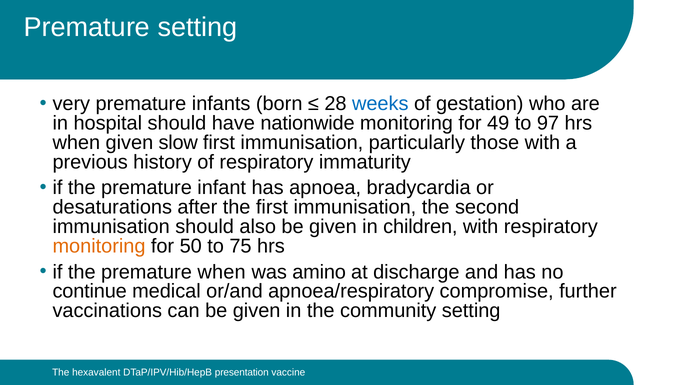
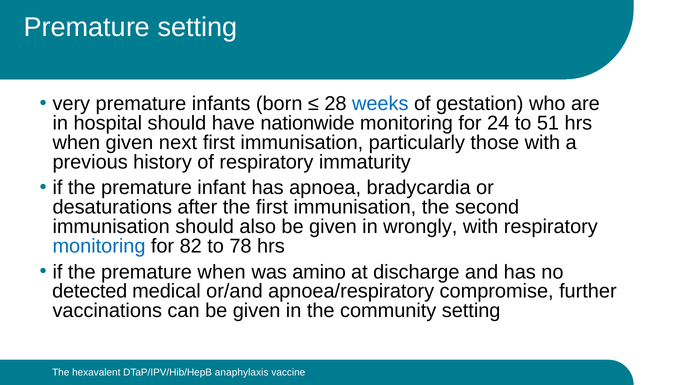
49: 49 -> 24
97: 97 -> 51
slow: slow -> next
children: children -> wrongly
monitoring at (99, 246) colour: orange -> blue
50: 50 -> 82
75: 75 -> 78
continue: continue -> detected
presentation: presentation -> anaphylaxis
